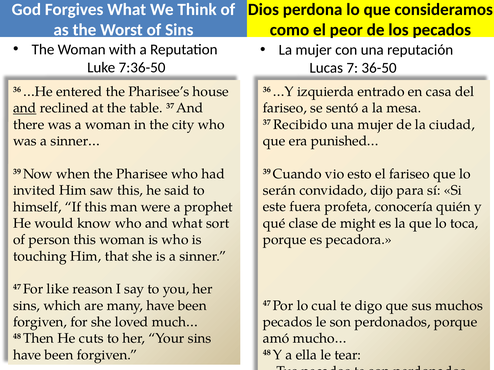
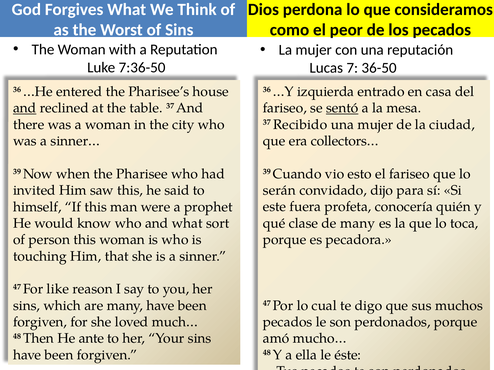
sentó underline: none -> present
punished…: punished… -> collectors…
de might: might -> many
cuts: cuts -> ante
tear: tear -> éste
